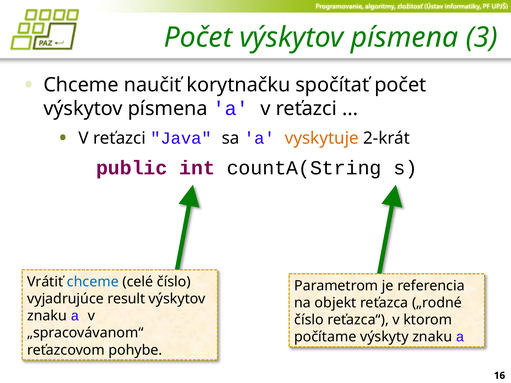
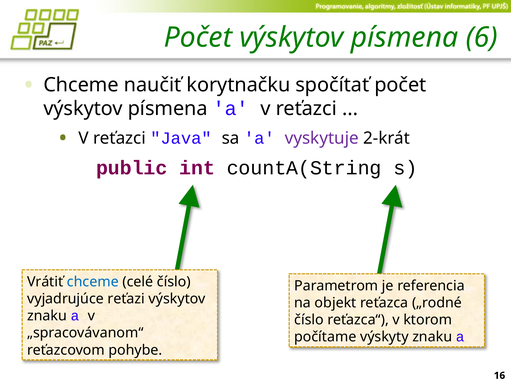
3: 3 -> 6
vyskytuje colour: orange -> purple
result: result -> reťazi
